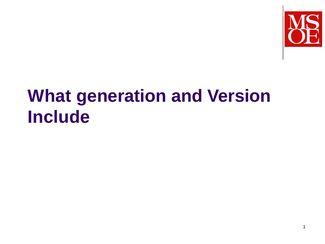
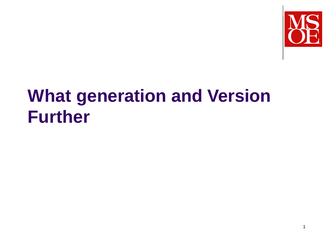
Include: Include -> Further
